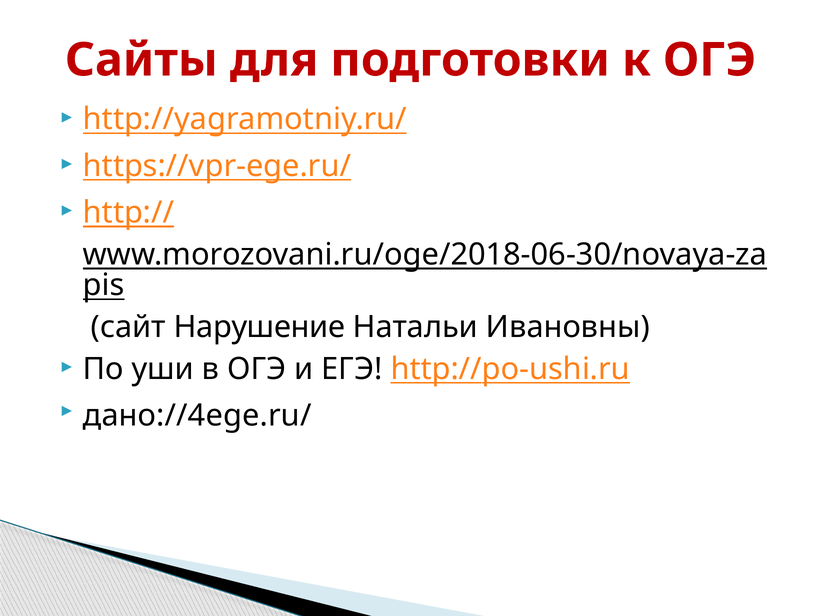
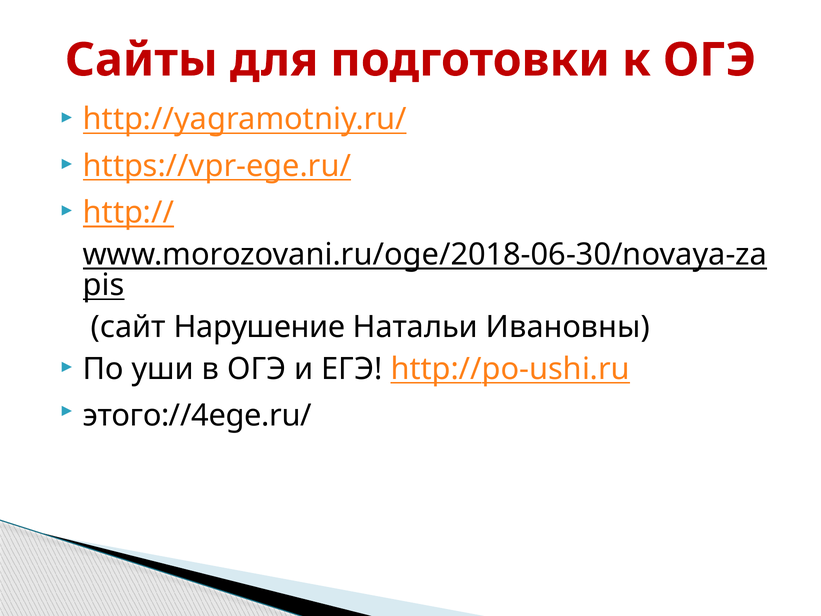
дано://4ege.ru/: дано://4ege.ru/ -> этого://4ege.ru/
